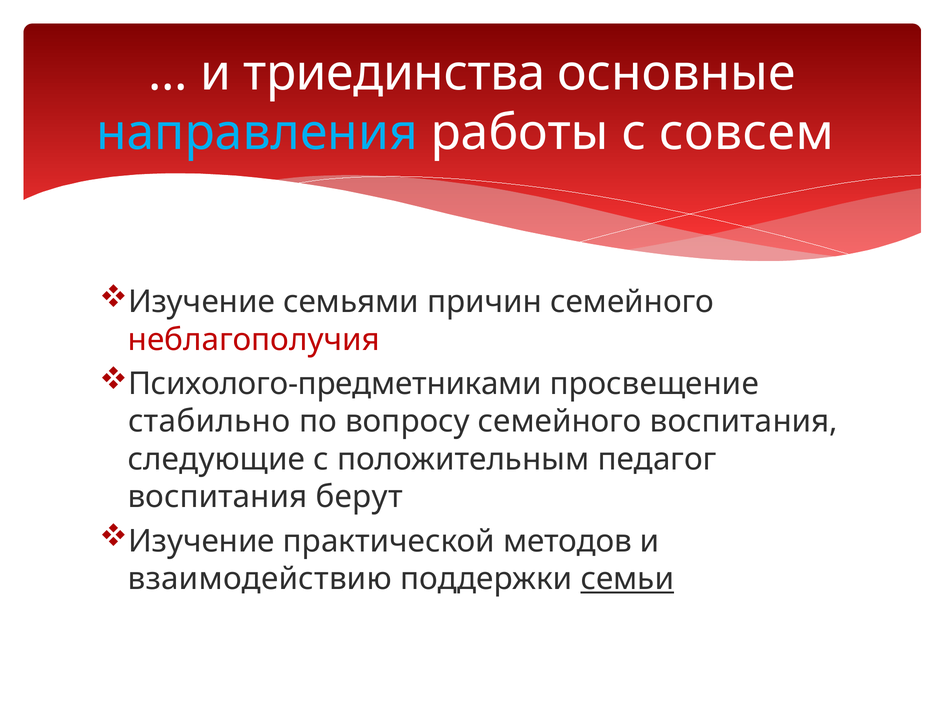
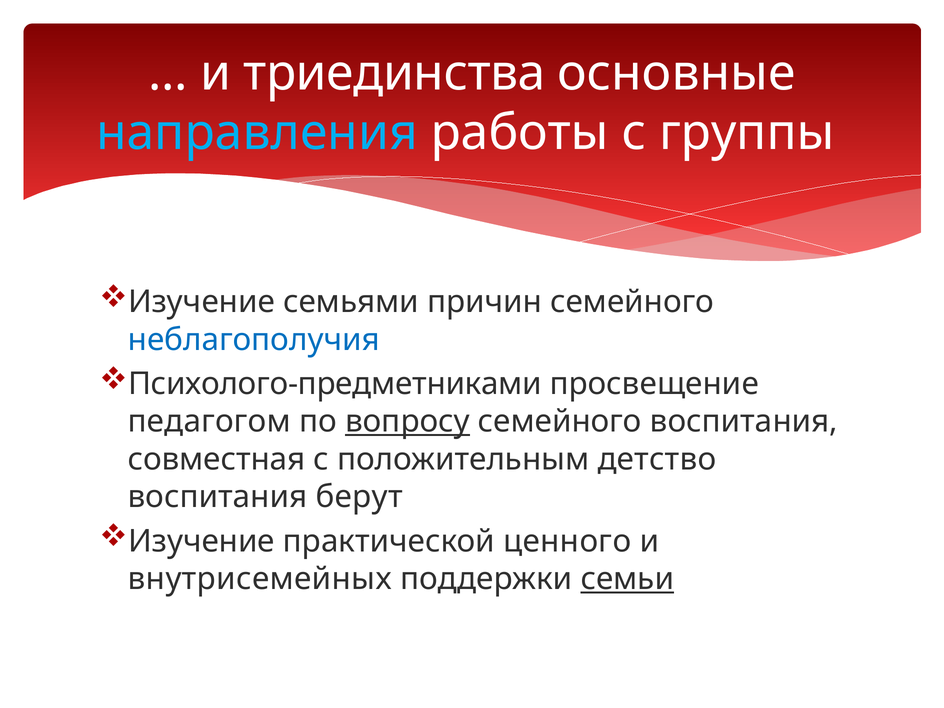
совсем: совсем -> группы
неблагополучия colour: red -> blue
стабильно: стабильно -> педагогом
вопросу underline: none -> present
следующие: следующие -> совместная
педагог: педагог -> детство
методов: методов -> ценного
взаимодействию: взаимодействию -> внутрисемейных
